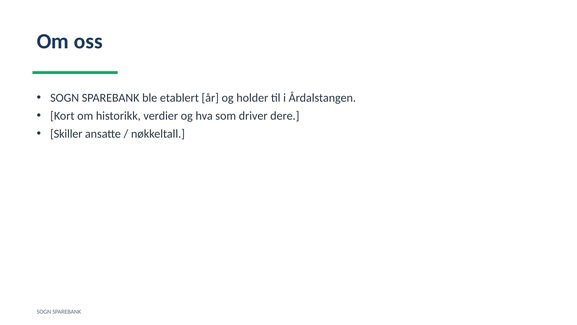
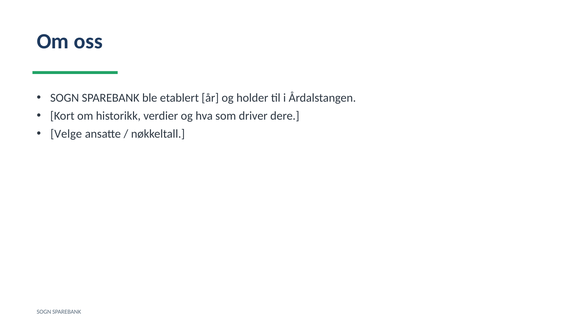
Skiller: Skiller -> Velge
